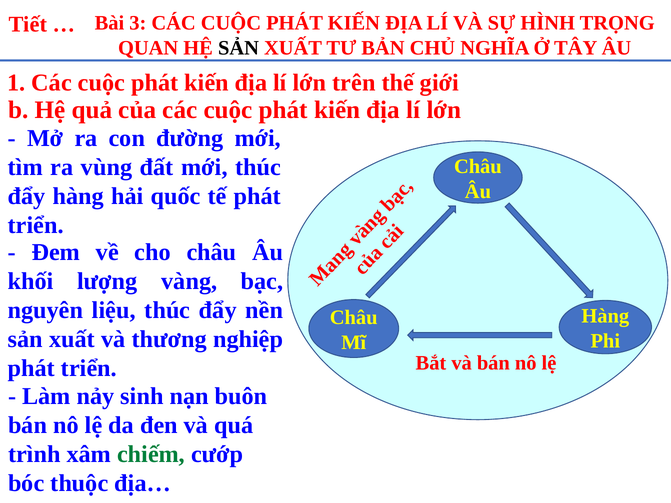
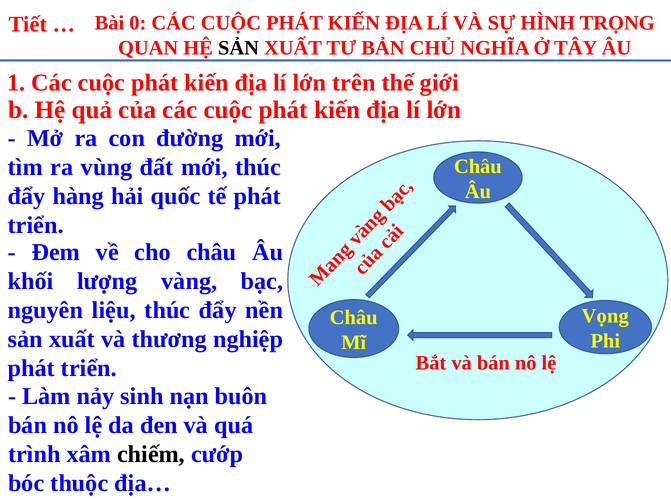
3: 3 -> 0
Hàng at (605, 316): Hàng -> Vọng
chiếm colour: green -> black
